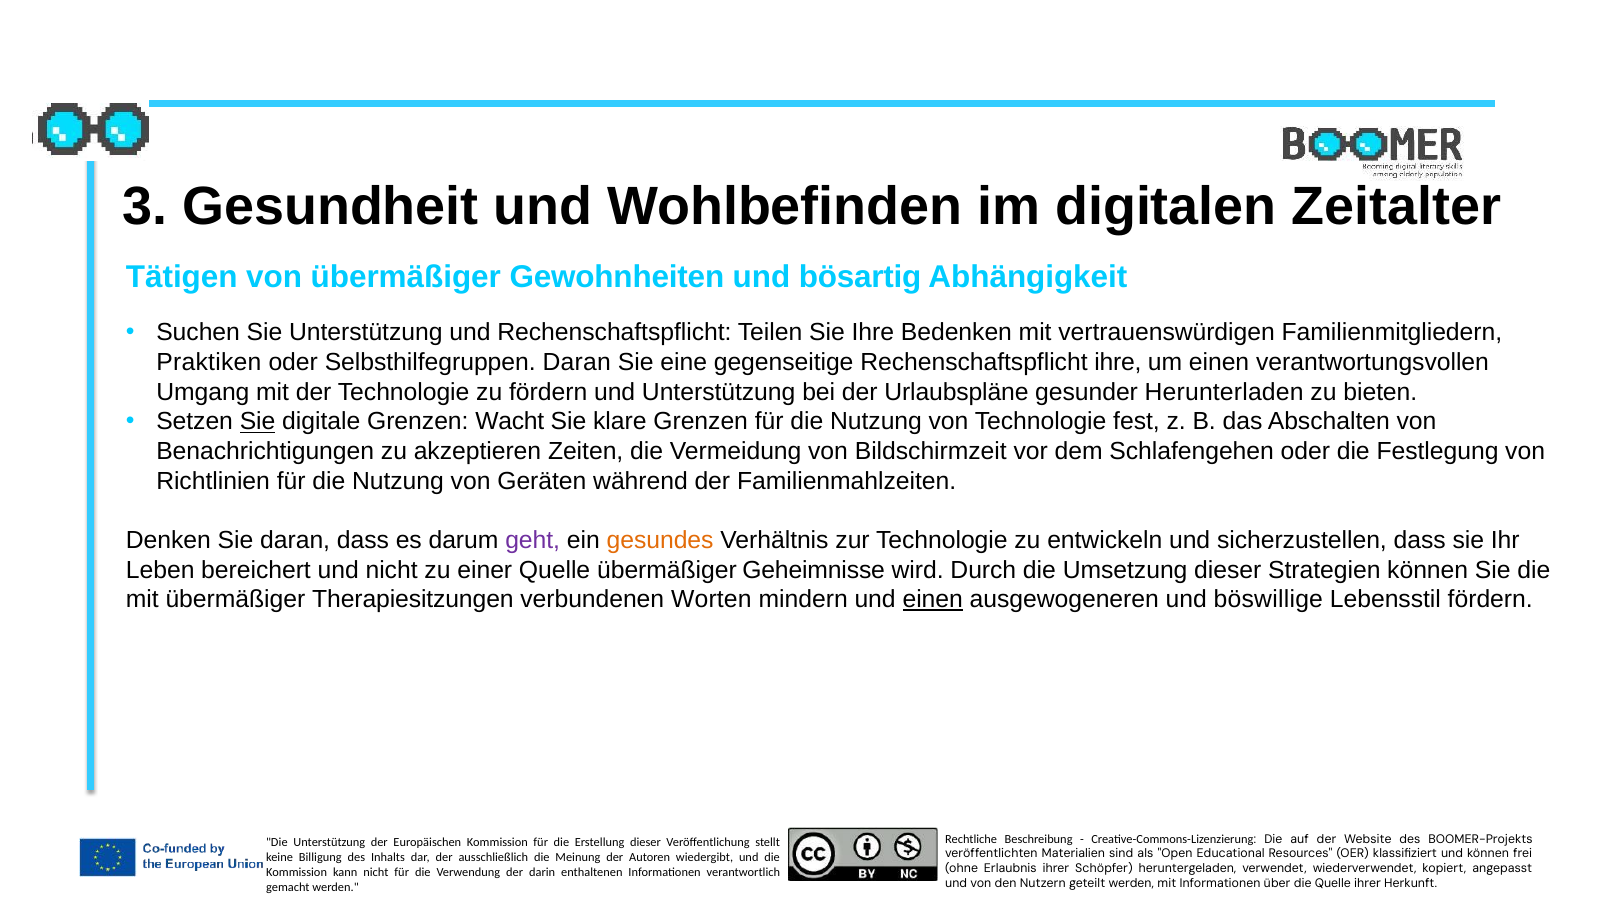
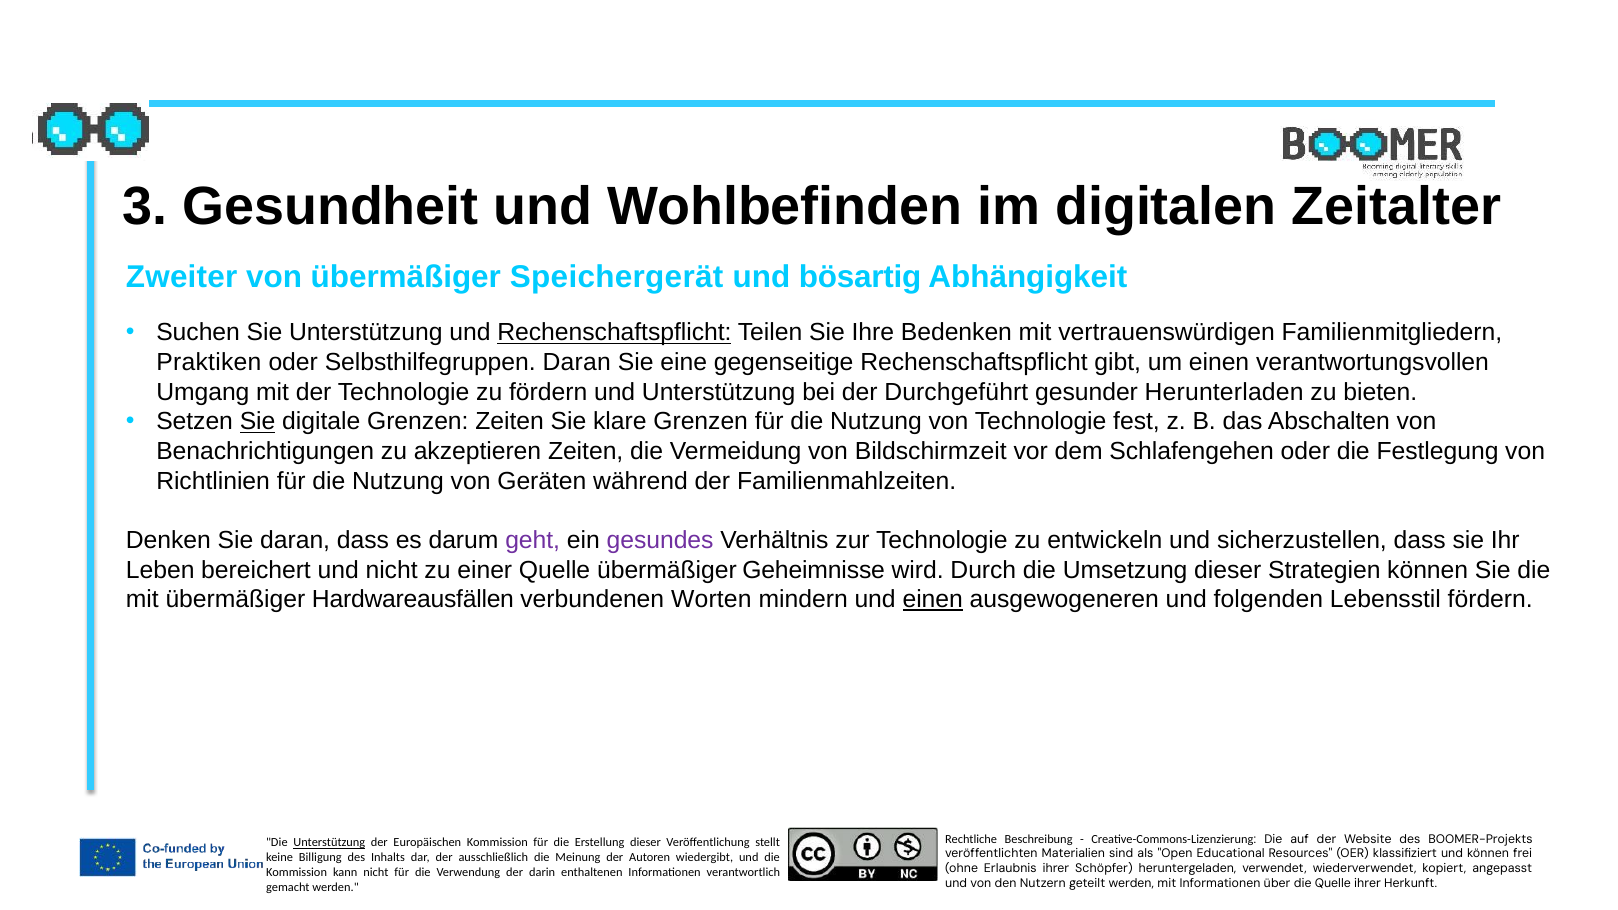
Tätigen: Tätigen -> Zweiter
Gewohnheiten: Gewohnheiten -> Speichergerät
Rechenschaftspflicht at (614, 333) underline: none -> present
Rechenschaftspflicht ihre: ihre -> gibt
Urlaubspläne: Urlaubspläne -> Durchgeführt
Grenzen Wacht: Wacht -> Zeiten
gesundes colour: orange -> purple
Therapiesitzungen: Therapiesitzungen -> Hardwareausfällen
böswillige: böswillige -> folgenden
Unterstützung at (329, 843) underline: none -> present
